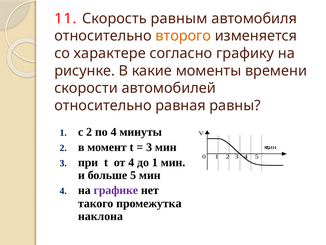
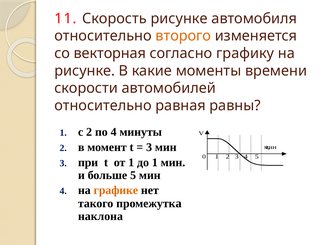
Скорость равным: равным -> рисунке
характере: характере -> векторная
от 4: 4 -> 1
графике colour: purple -> orange
